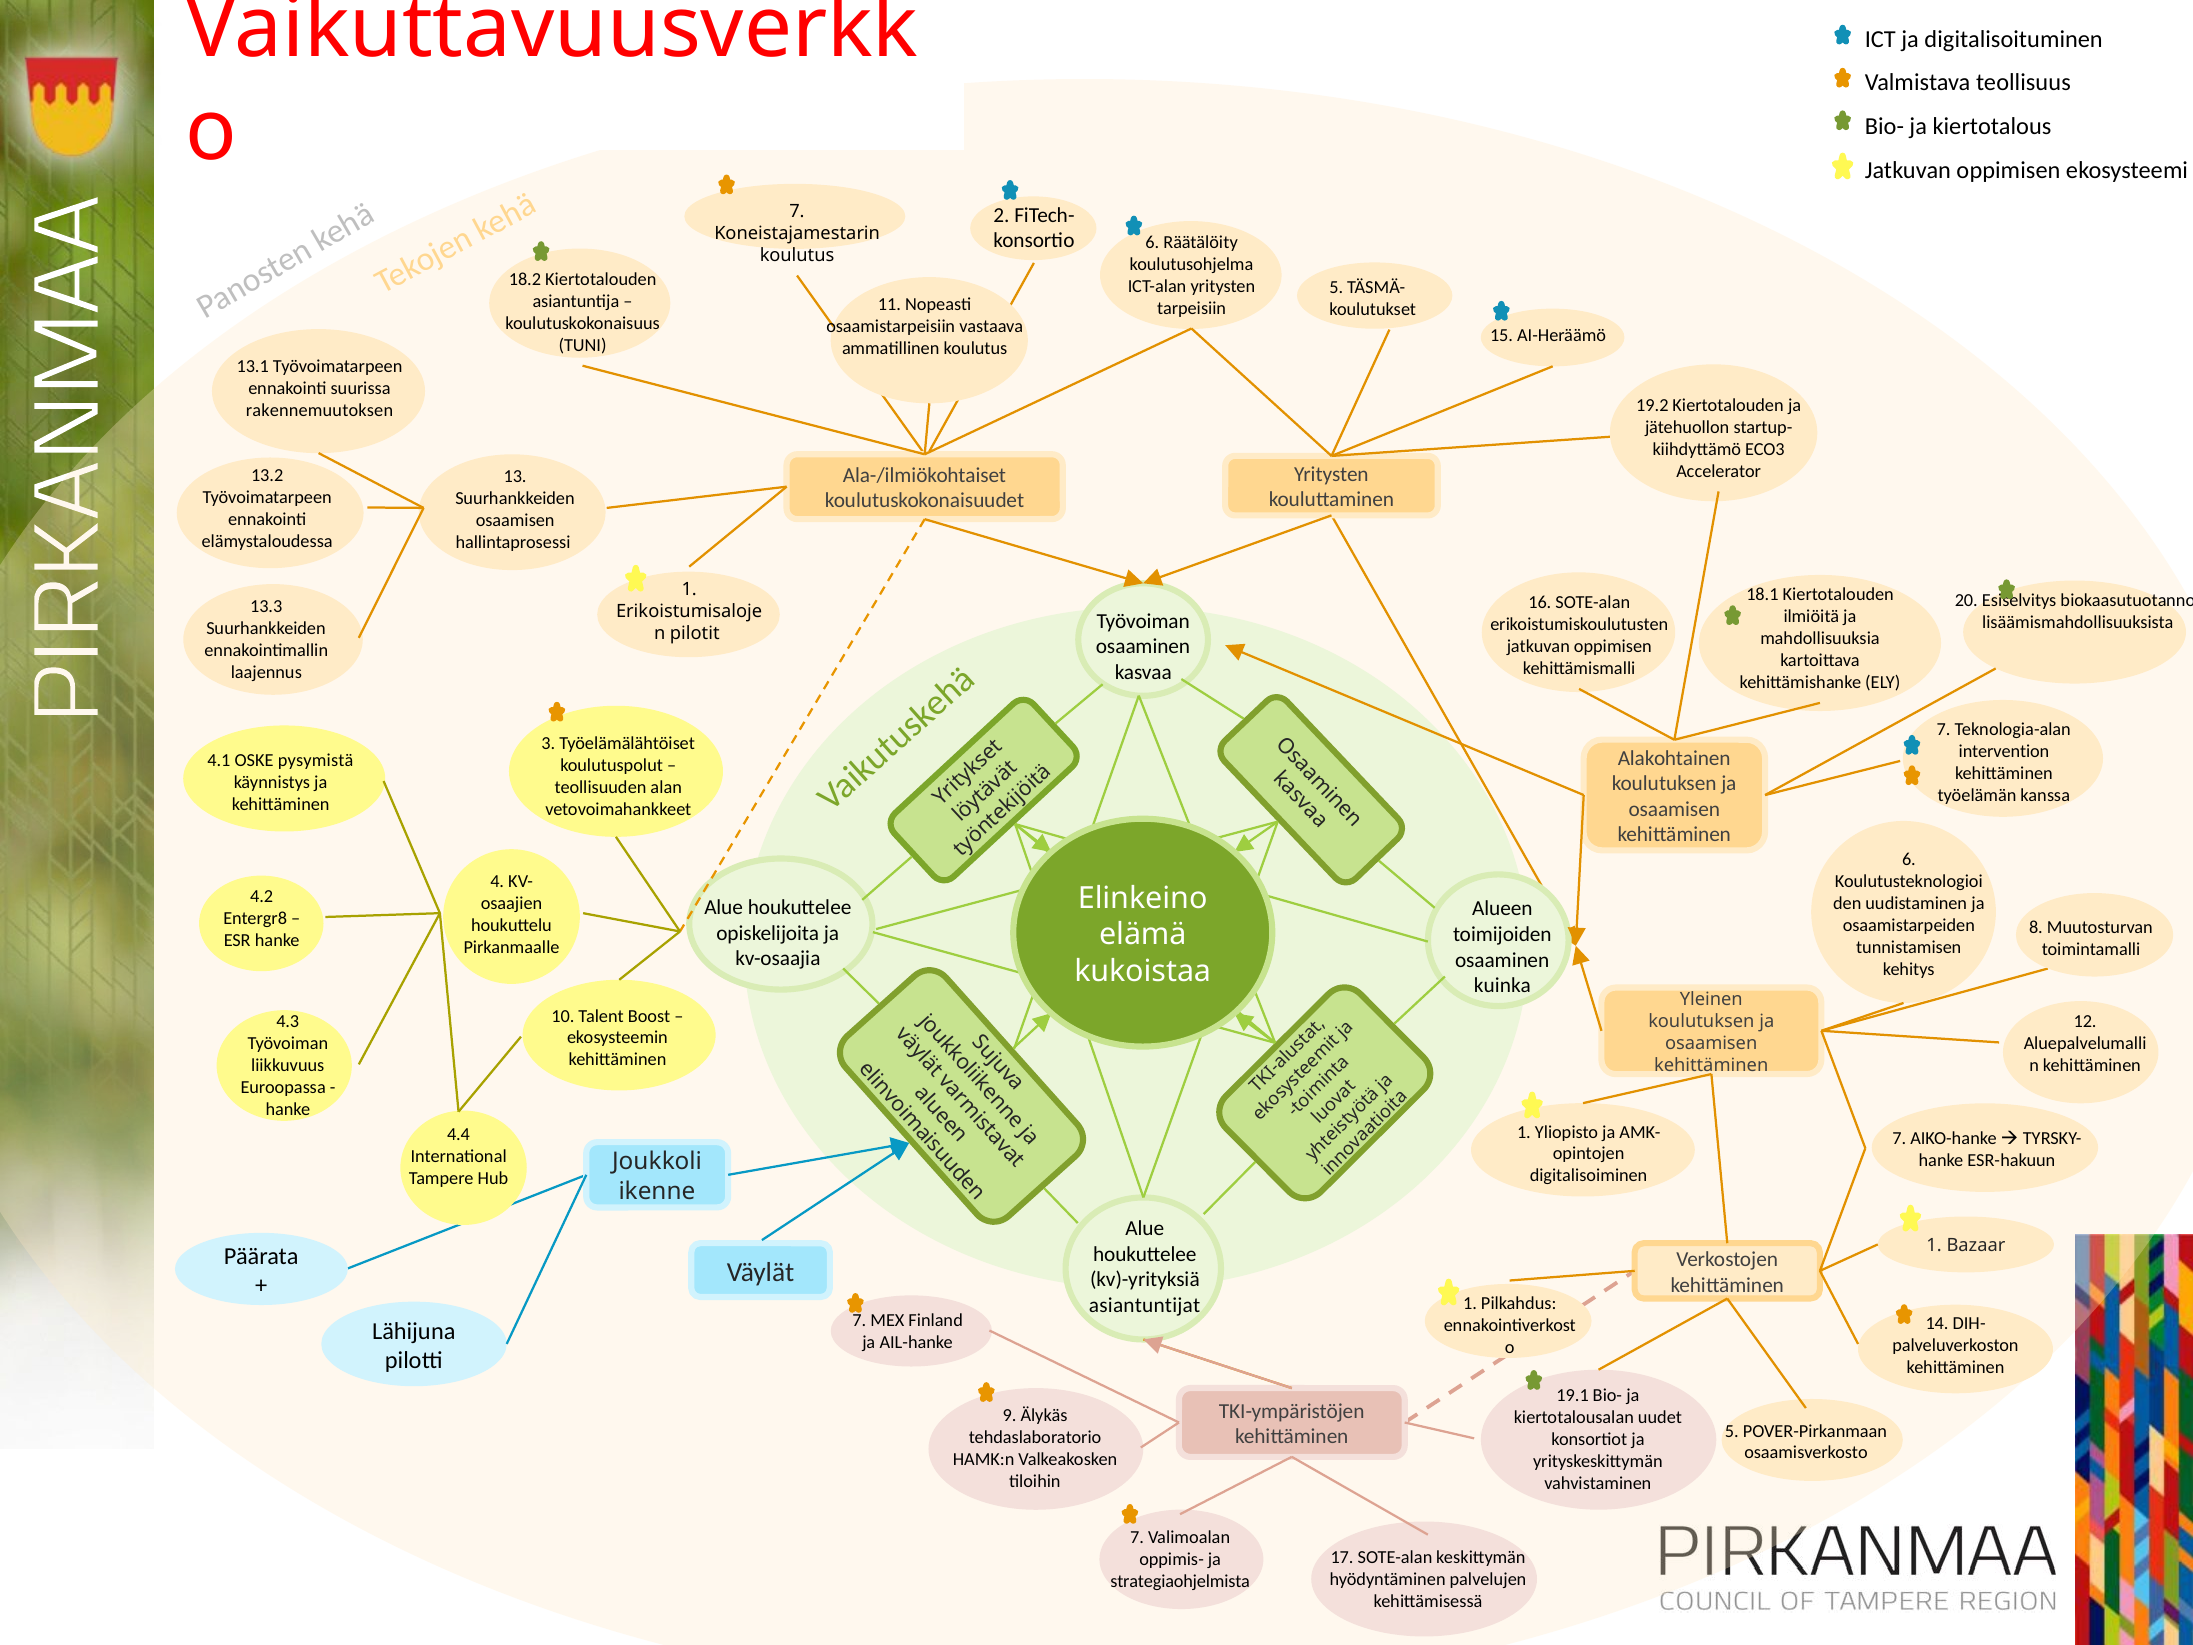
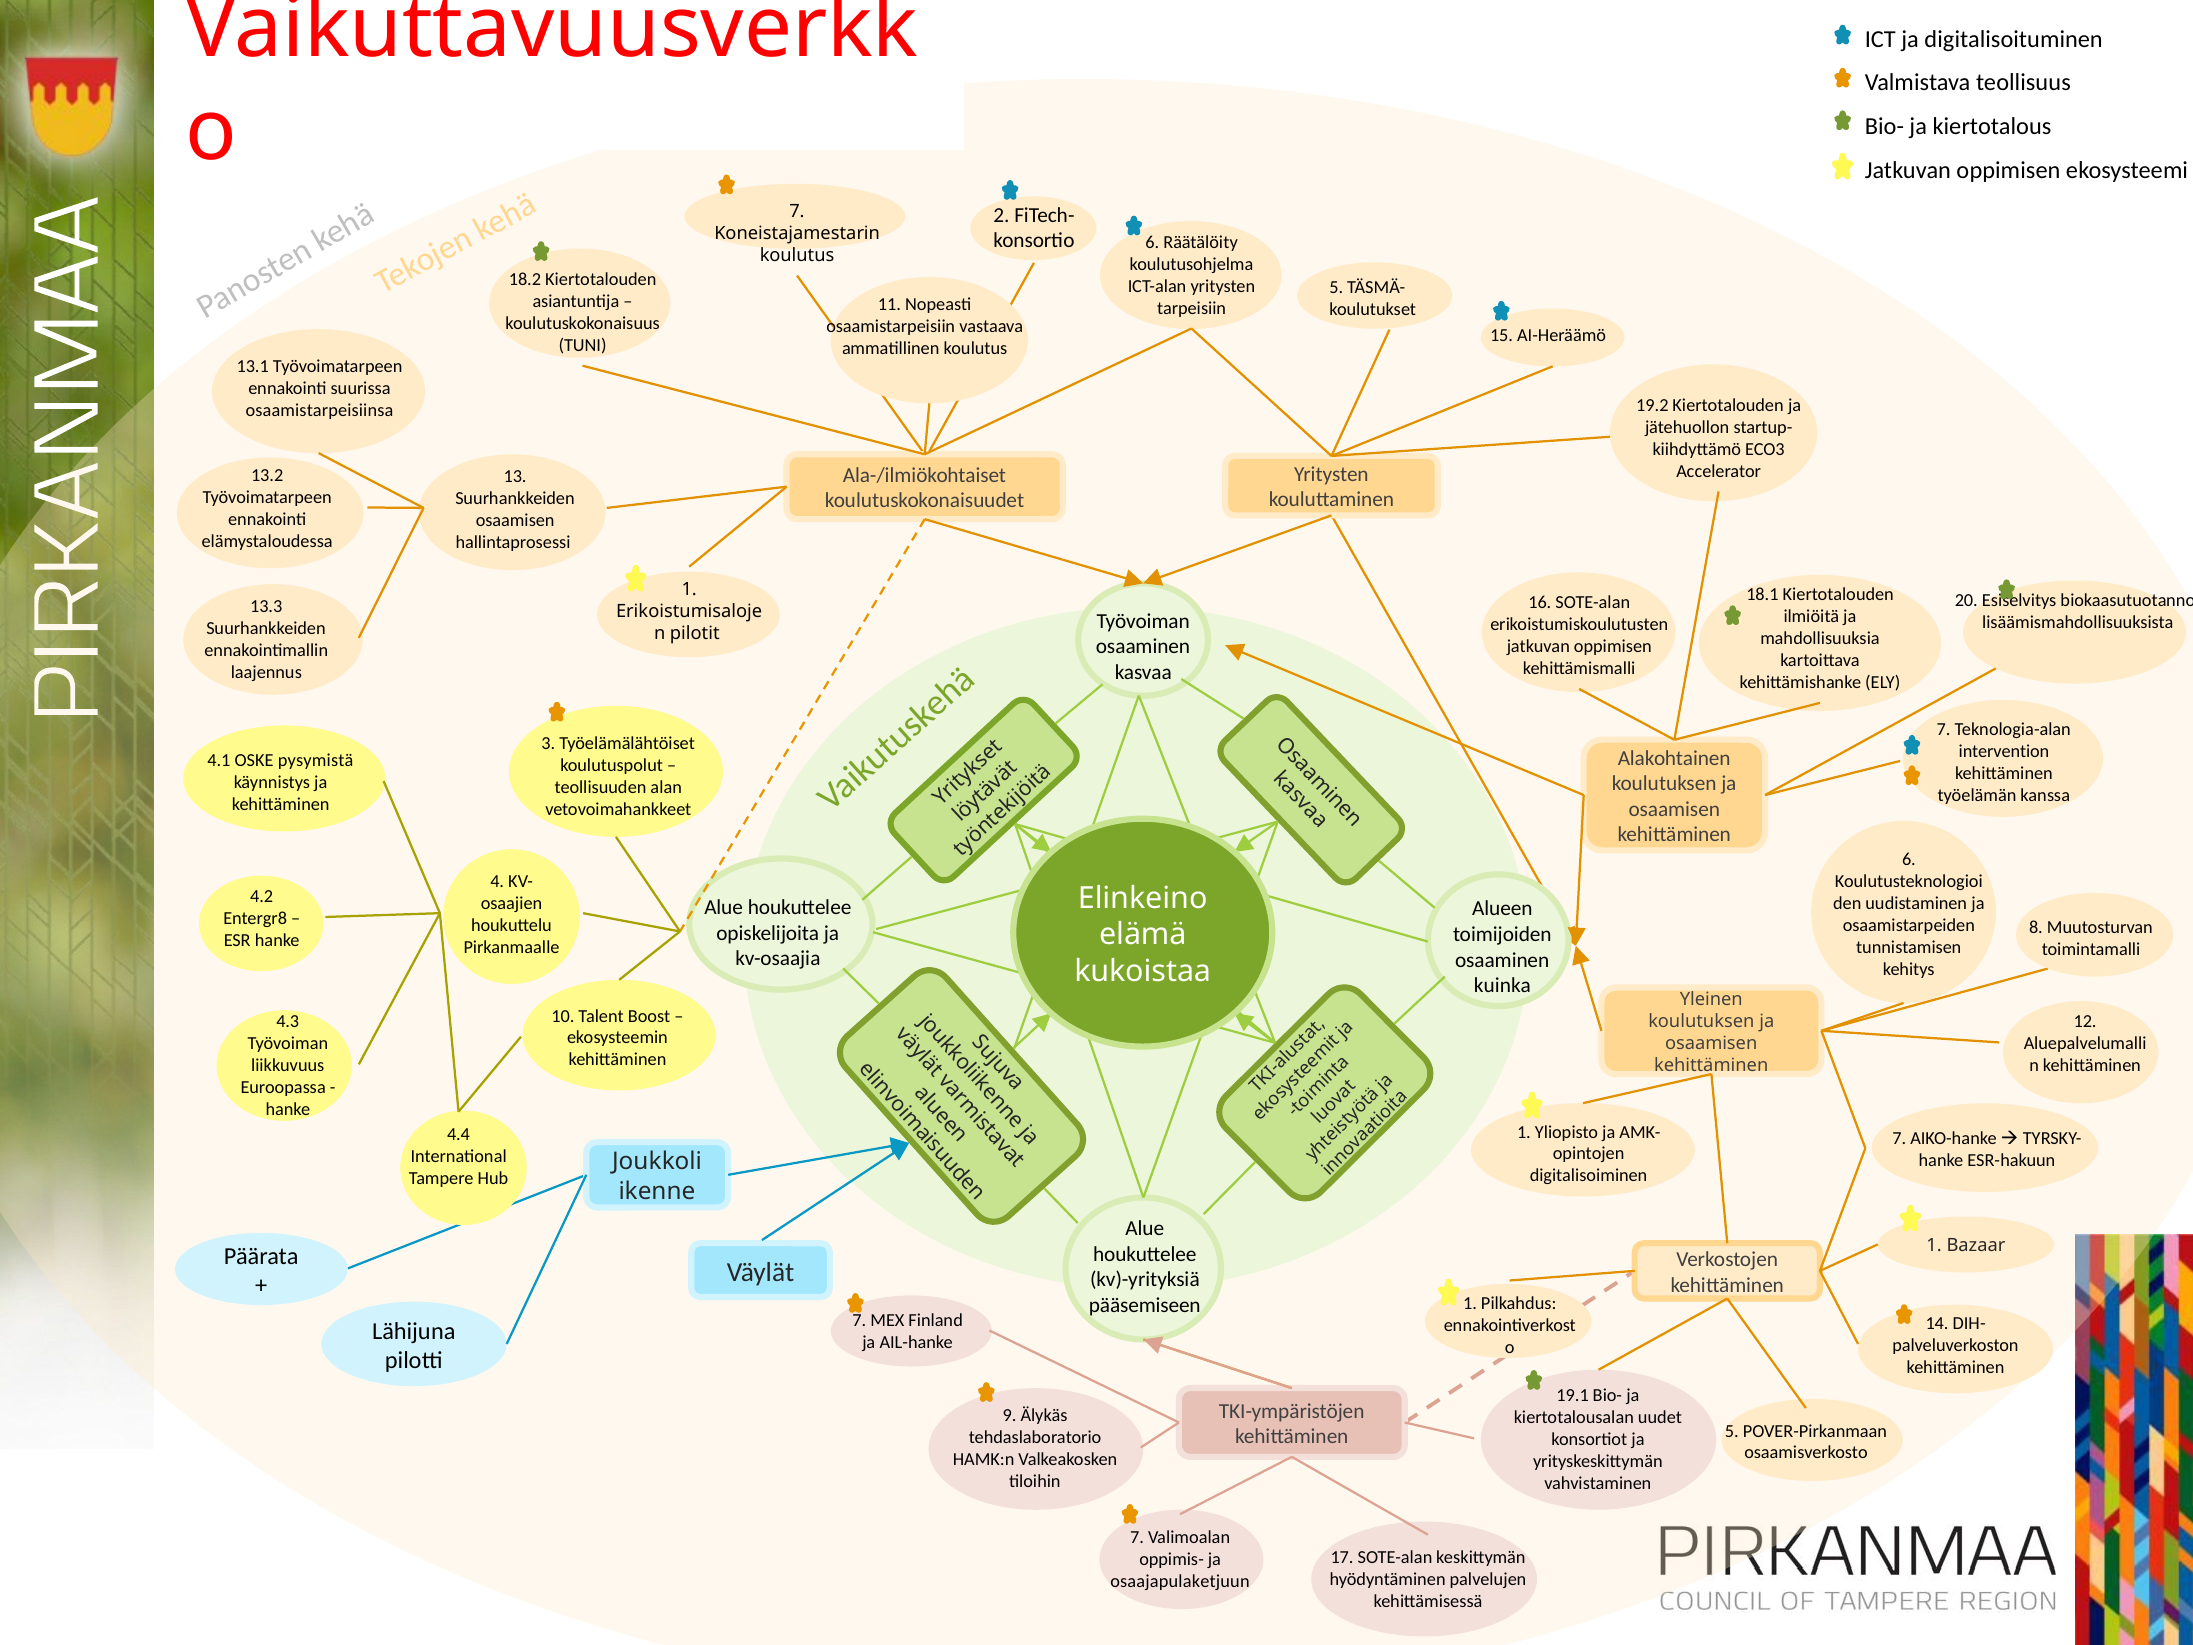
rakennemuutoksen: rakennemuutoksen -> osaamistarpeisiinsa
asiantuntijat: asiantuntijat -> pääsemiseen
strategiaohjelmista: strategiaohjelmista -> osaajapulaketjuun
